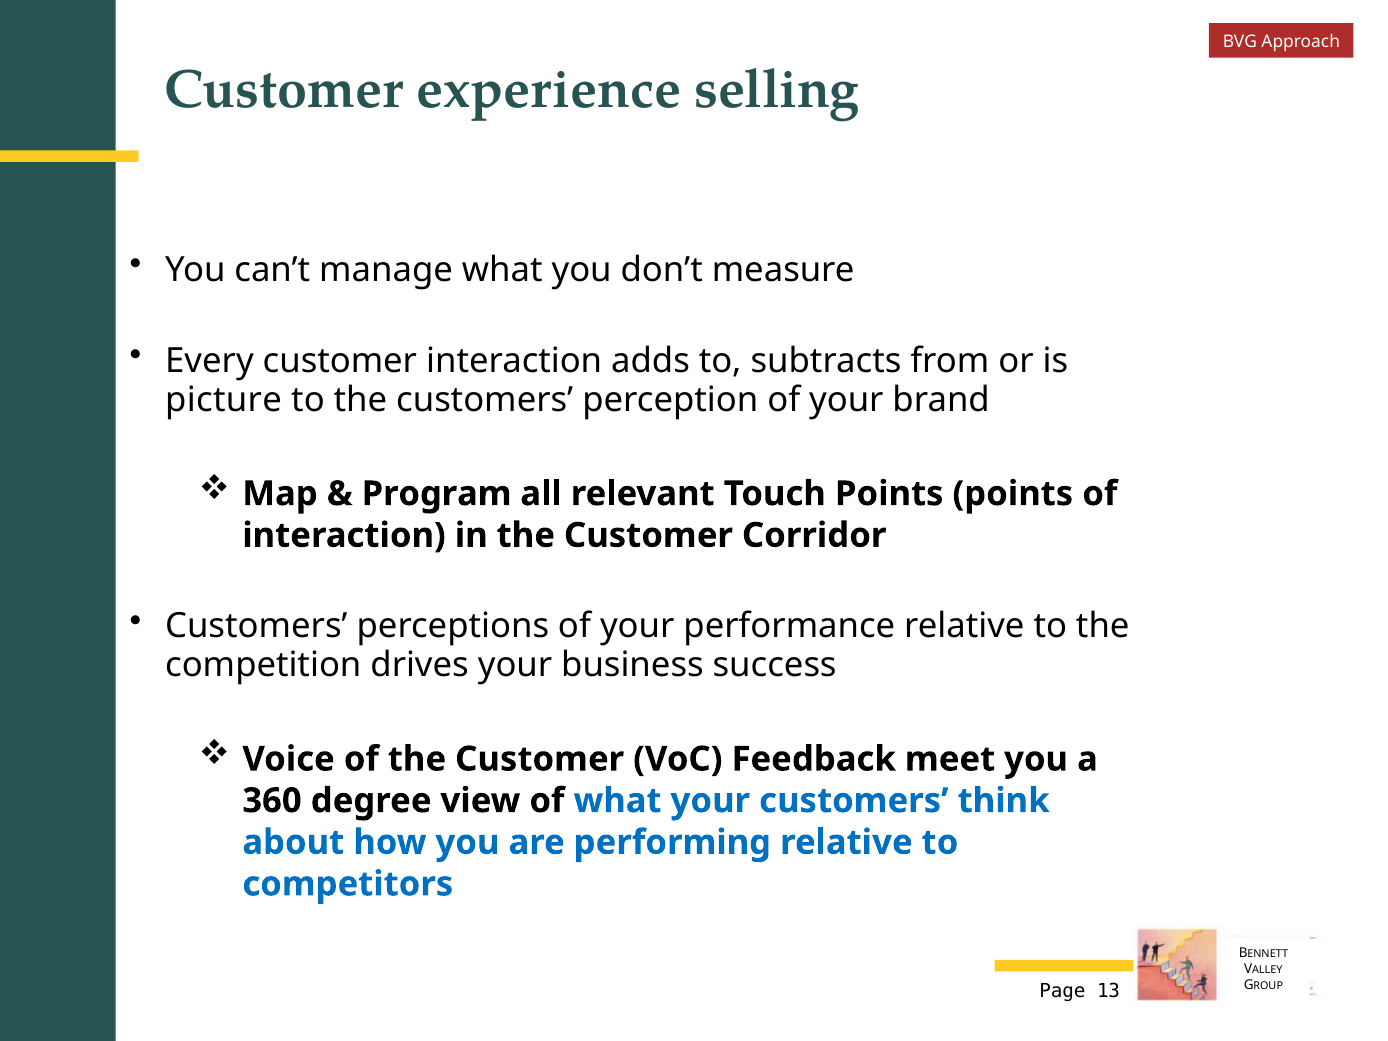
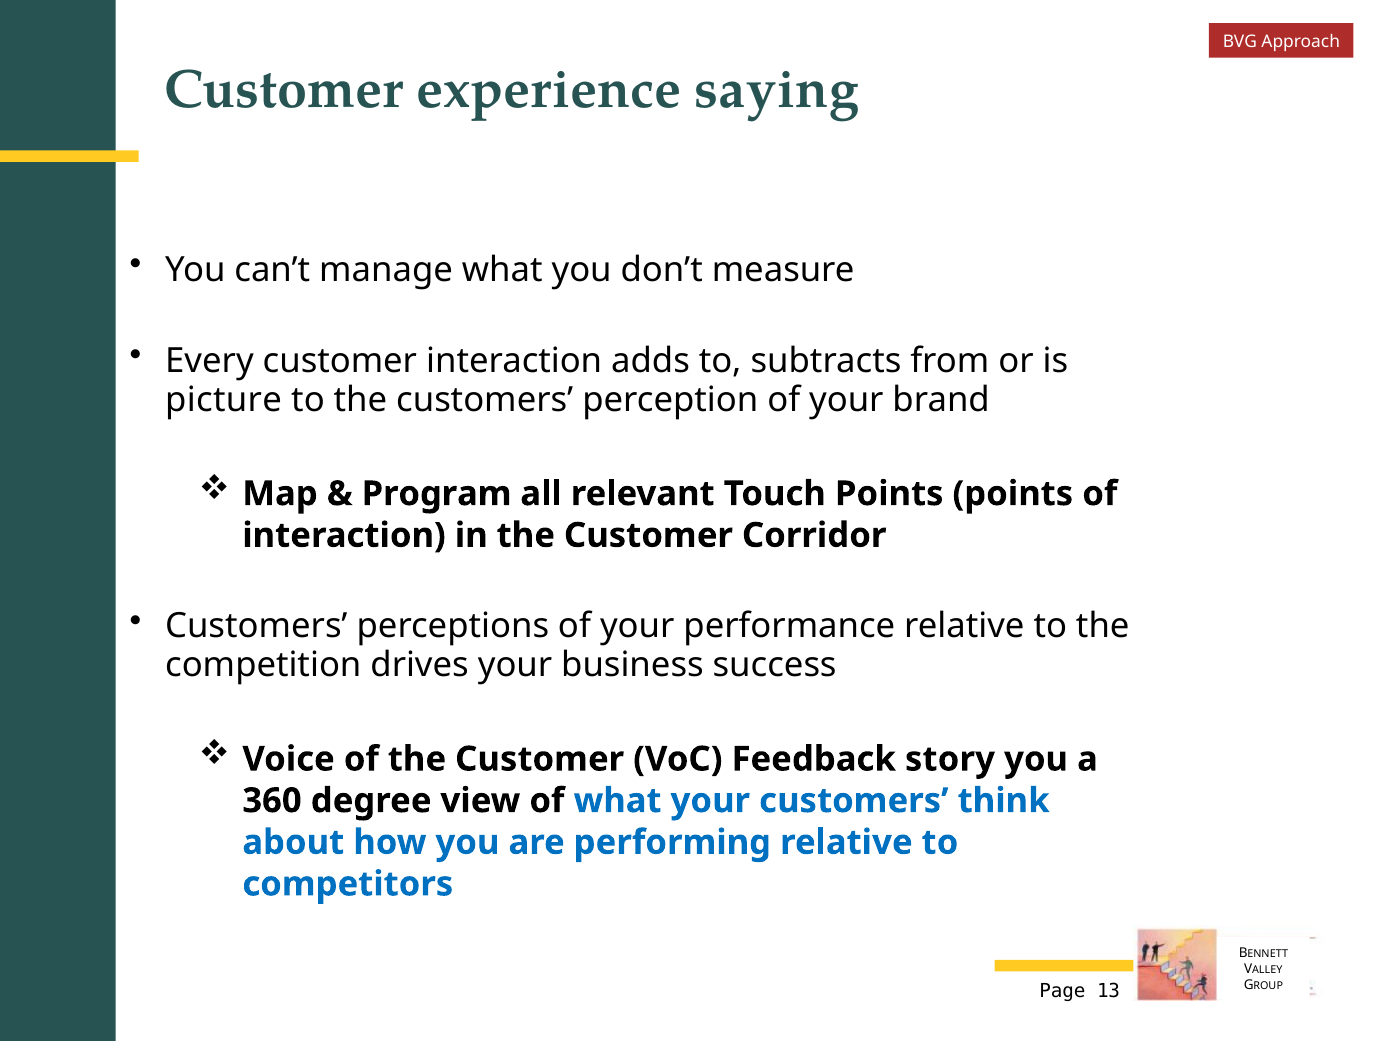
selling: selling -> saying
meet: meet -> story
